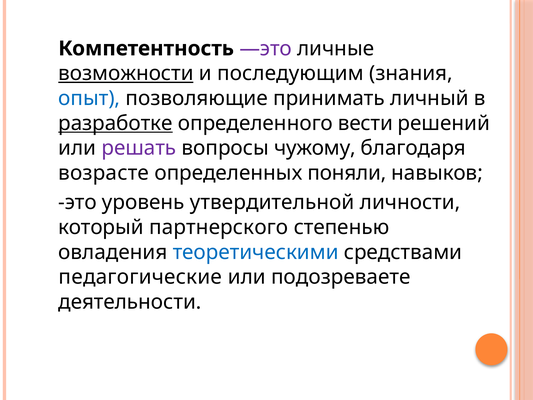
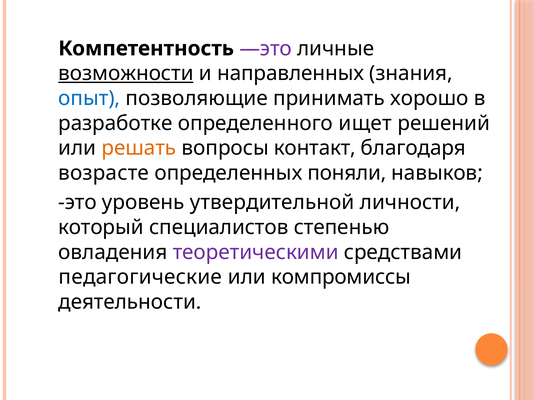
последующим: последующим -> направленных
личный: личный -> хорошо
разработке underline: present -> none
вести: вести -> ищет
решать colour: purple -> orange
чужому: чужому -> контакт
партнерского: партнерского -> специалистов
теоретическими colour: blue -> purple
подозреваете: подозреваете -> компромиссы
